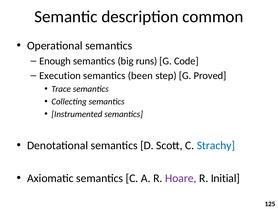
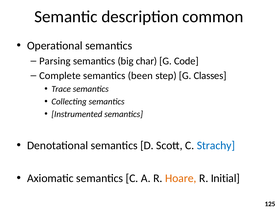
Enough: Enough -> Parsing
runs: runs -> char
Execution: Execution -> Complete
Proved: Proved -> Classes
Hoare colour: purple -> orange
